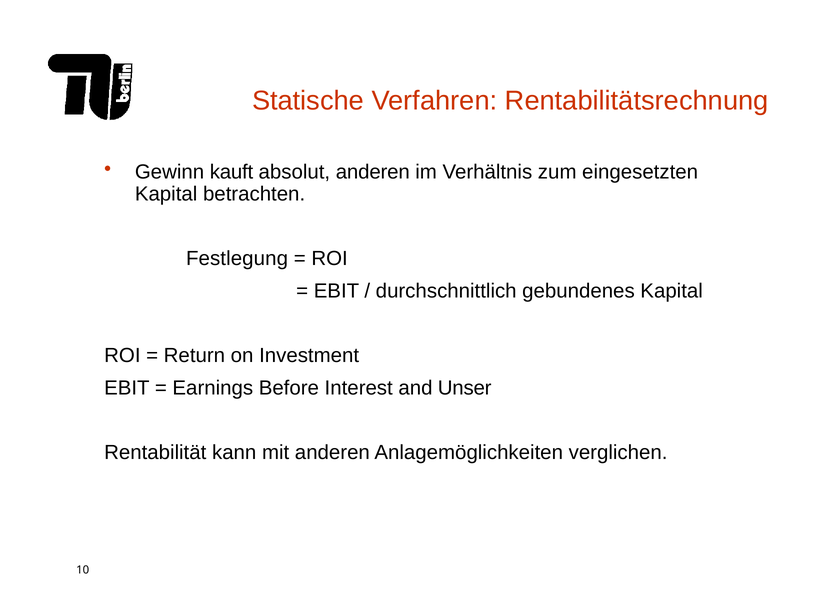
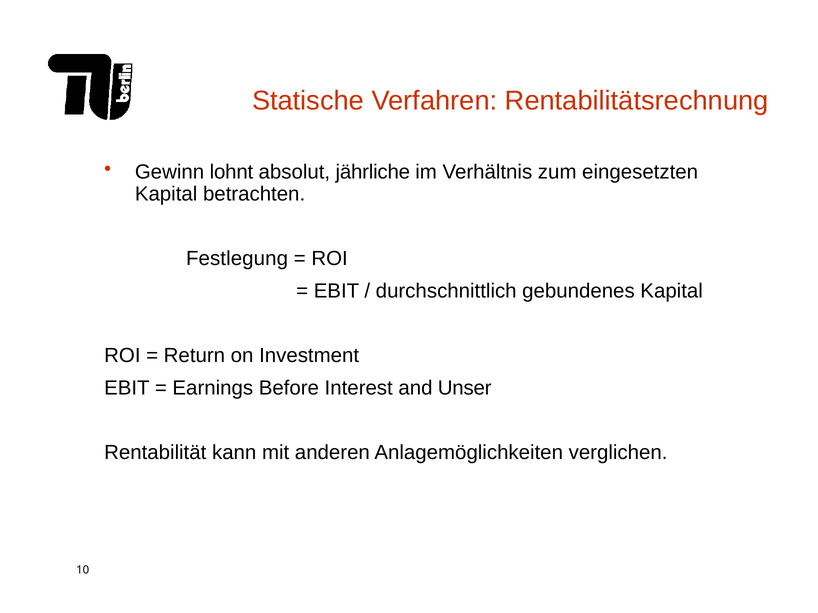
kauft: kauft -> lohnt
absolut anderen: anderen -> jährliche
